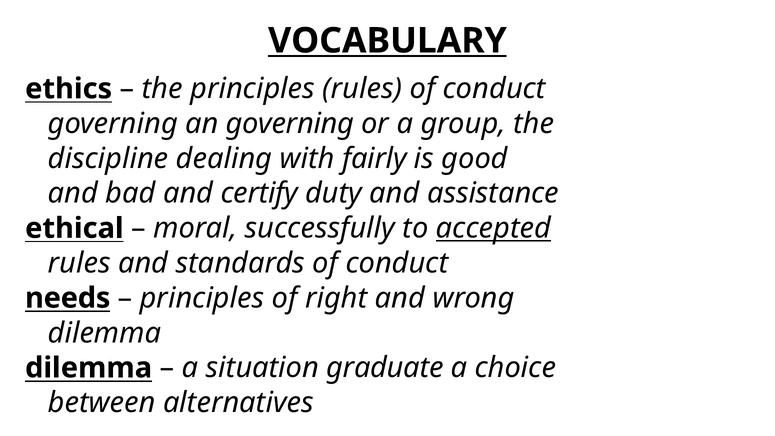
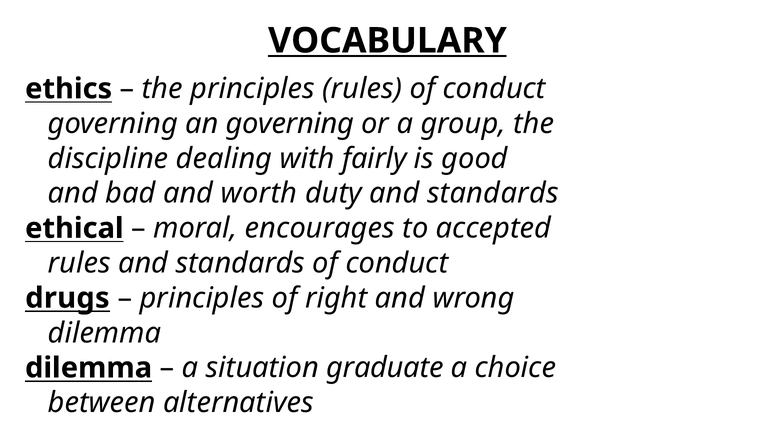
certify: certify -> worth
duty and assistance: assistance -> standards
successfully: successfully -> encourages
accepted underline: present -> none
needs: needs -> drugs
